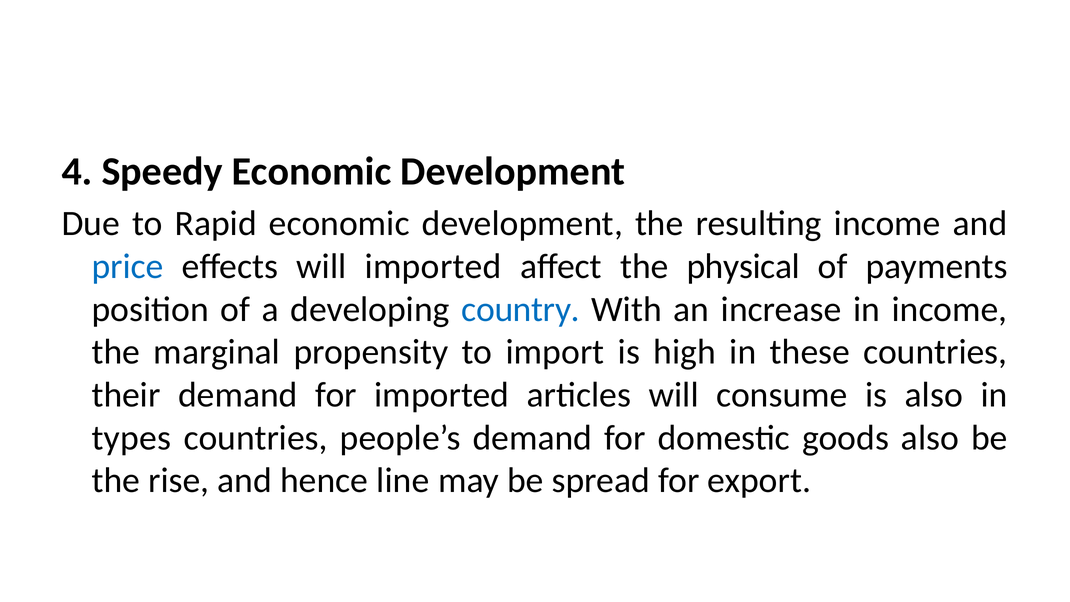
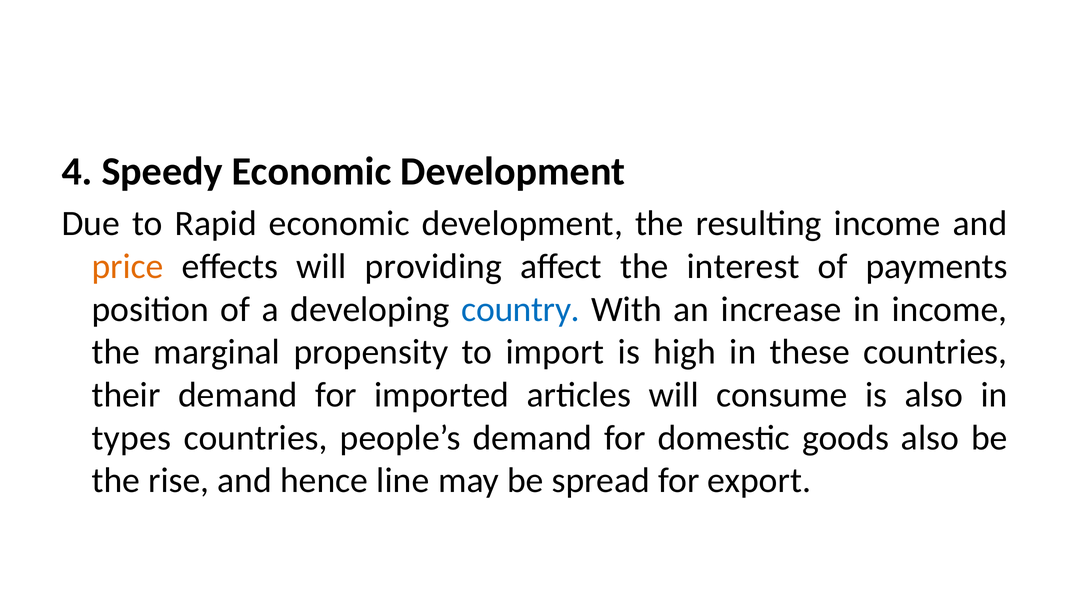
price colour: blue -> orange
will imported: imported -> providing
physical: physical -> interest
